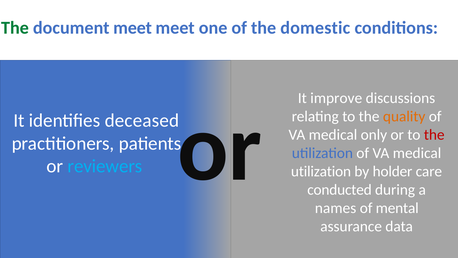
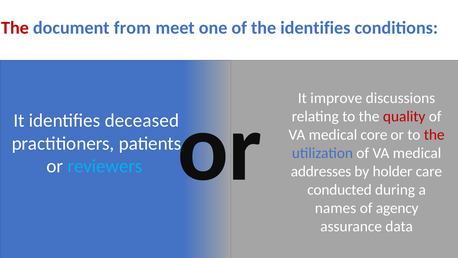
The at (15, 28) colour: green -> red
document meet: meet -> from
the domestic: domestic -> identifies
quality colour: orange -> red
only: only -> core
utilization at (321, 171): utilization -> addresses
mental: mental -> agency
